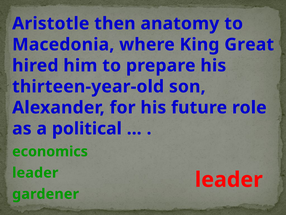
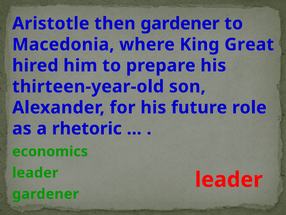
then anatomy: anatomy -> gardener
political: political -> rhetoric
